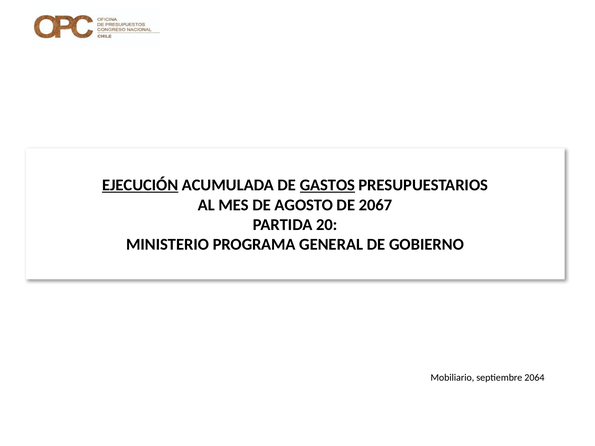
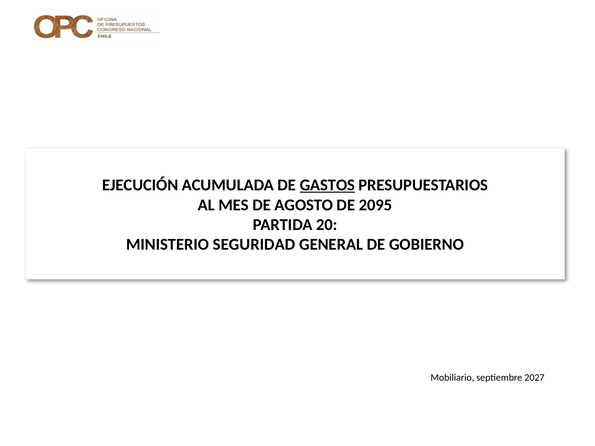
EJECUCIÓN underline: present -> none
2067: 2067 -> 2095
PROGRAMA: PROGRAMA -> SEGURIDAD
2064: 2064 -> 2027
